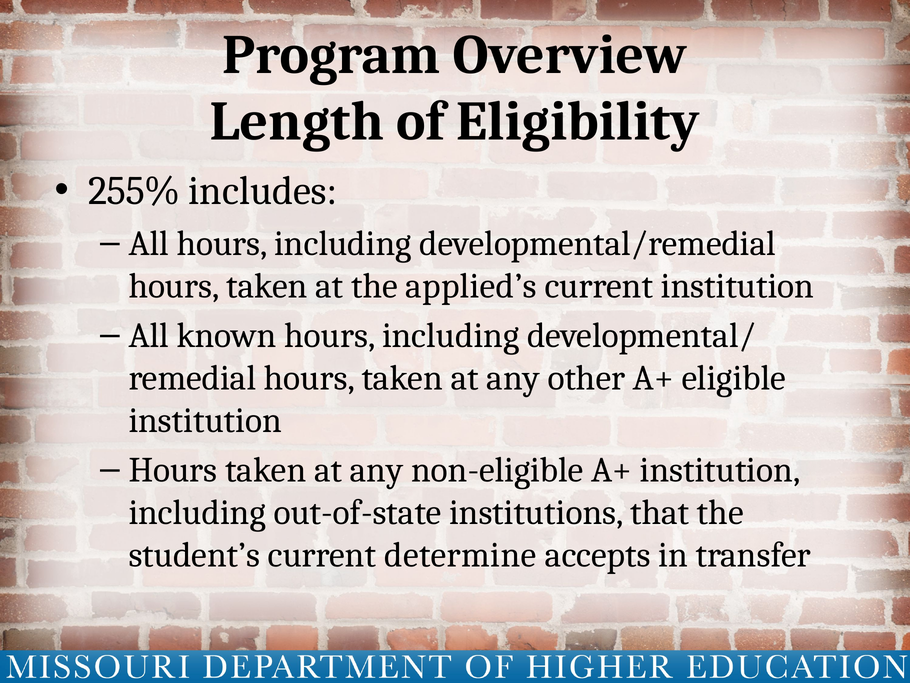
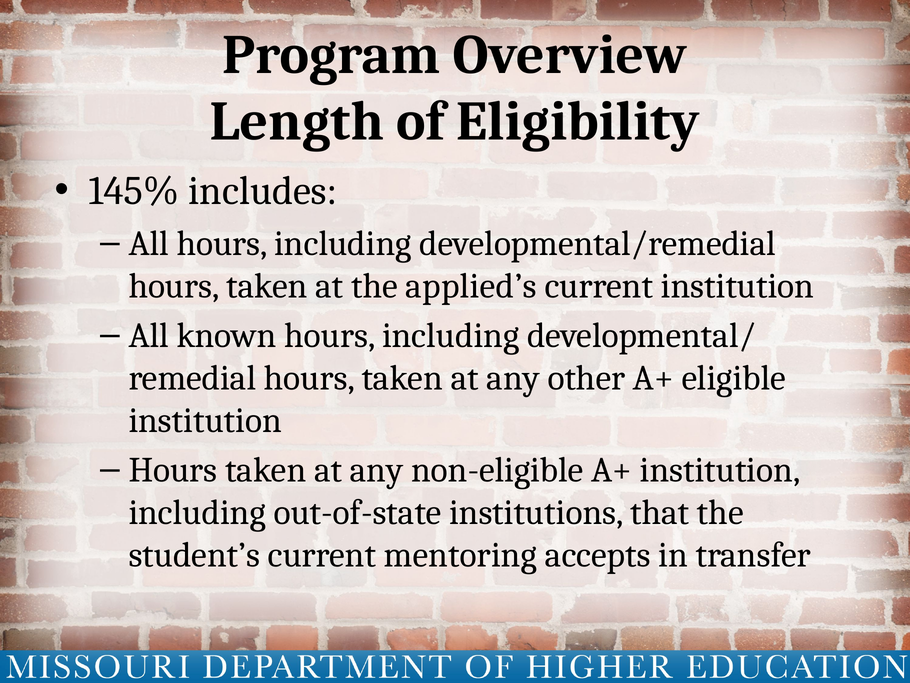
255%: 255% -> 145%
determine: determine -> mentoring
